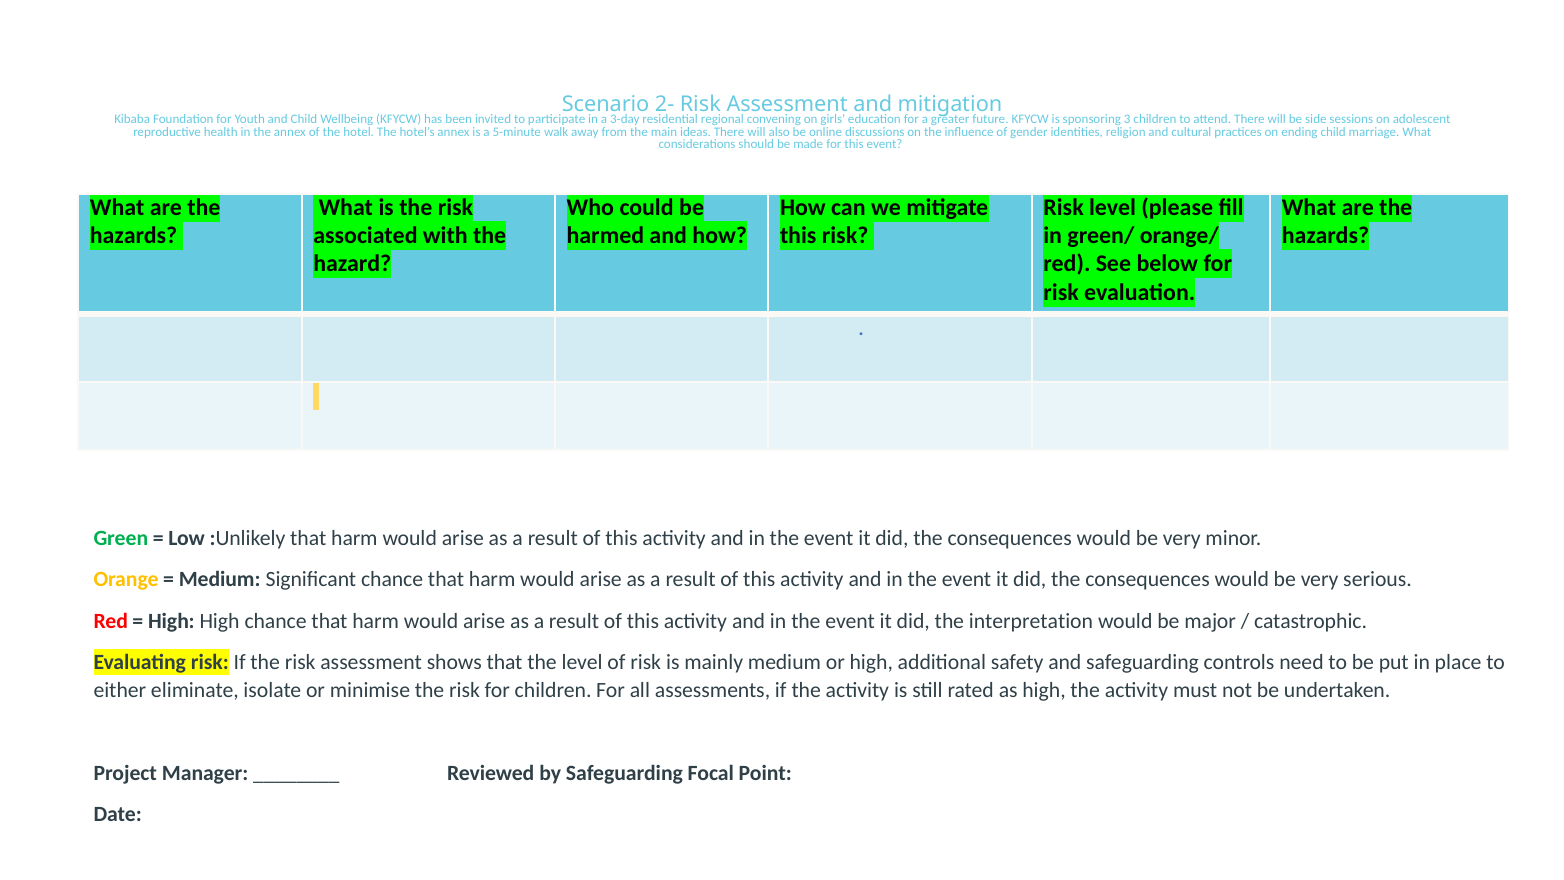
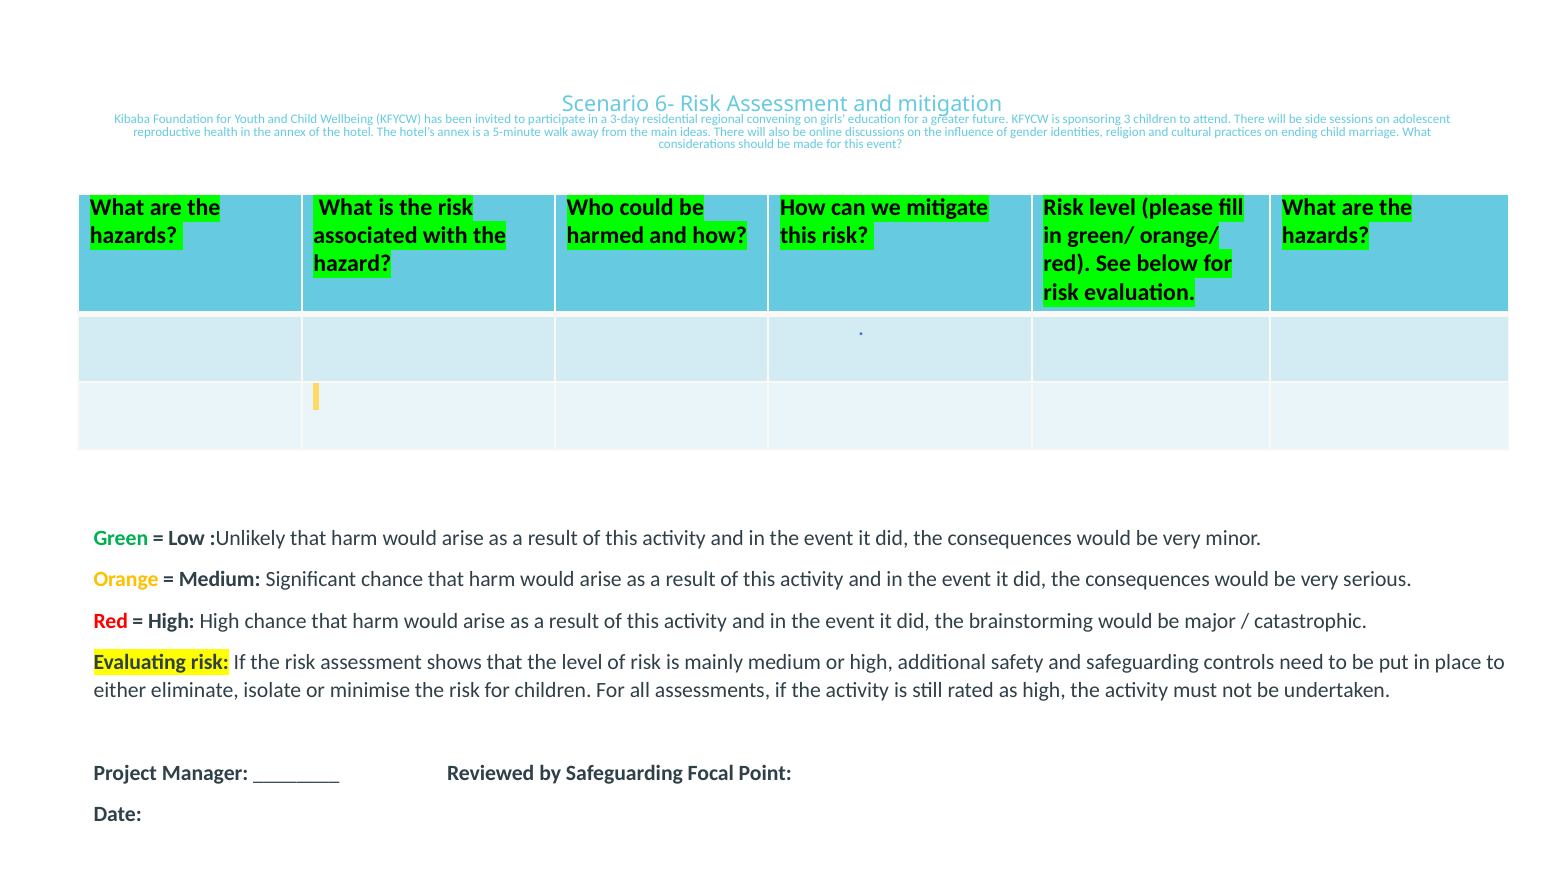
2-: 2- -> 6-
interpretation: interpretation -> brainstorming
